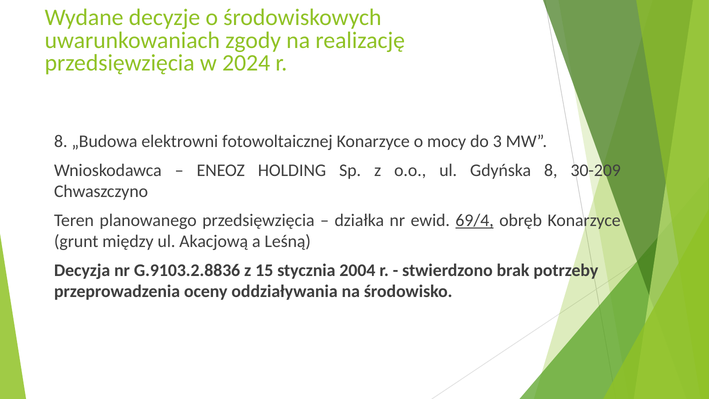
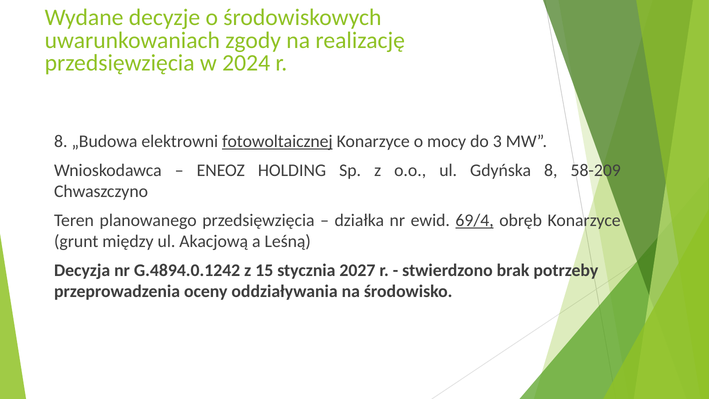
fotowoltaicznej underline: none -> present
30-209: 30-209 -> 58-209
G.9103.2.8836: G.9103.2.8836 -> G.4894.0.1242
2004: 2004 -> 2027
